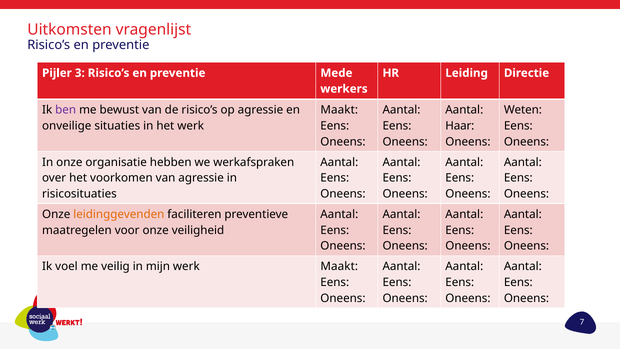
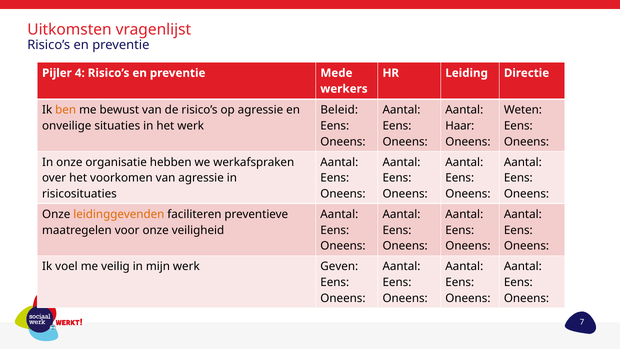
3: 3 -> 4
ben colour: purple -> orange
Maakt at (339, 110): Maakt -> Beleid
mijn werk Maakt: Maakt -> Geven
